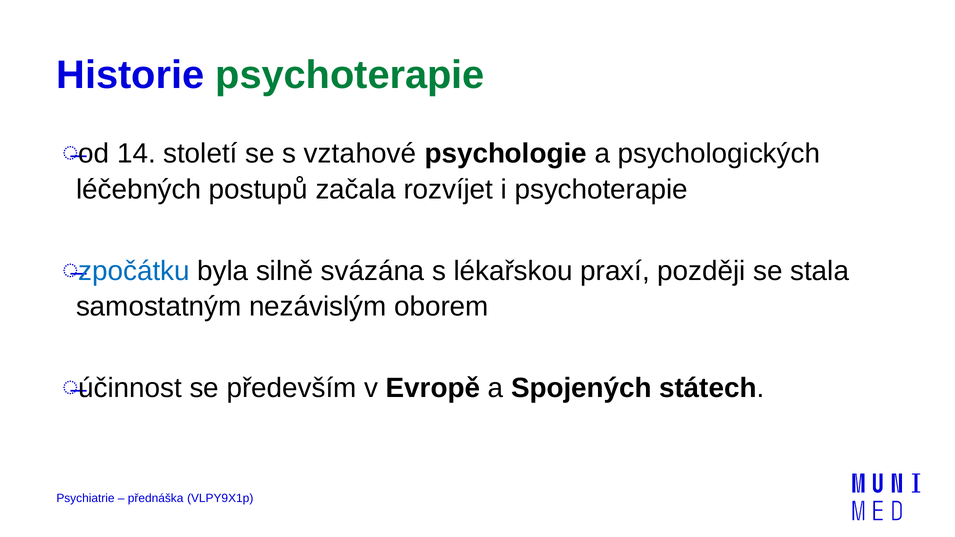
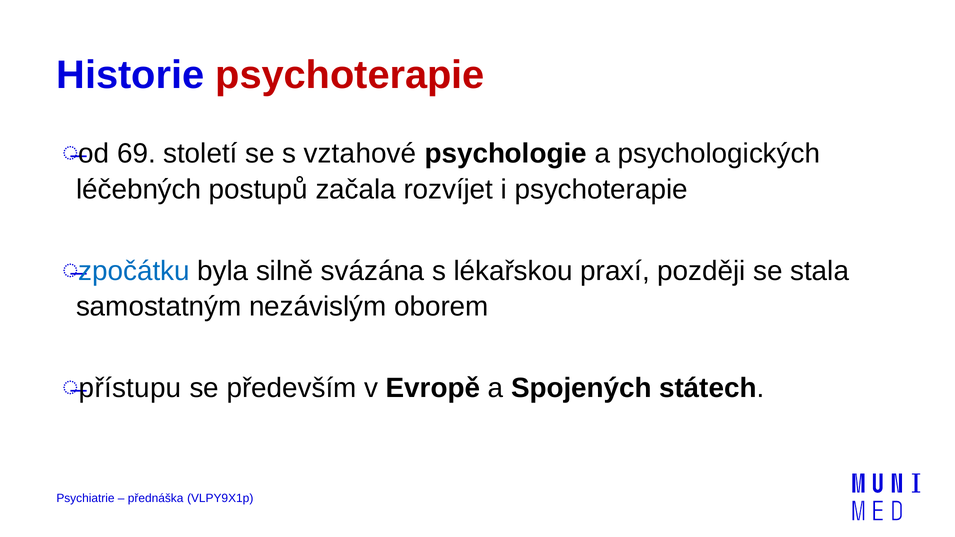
psychoterapie at (350, 75) colour: green -> red
14: 14 -> 69
účinnost: účinnost -> přístupu
